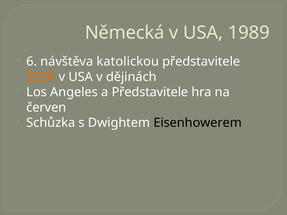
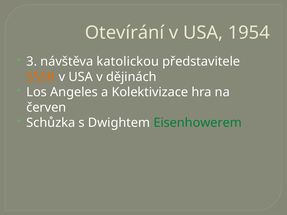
Německá: Německá -> Otevírání
1989: 1989 -> 1954
6: 6 -> 3
a Představitele: Představitele -> Kolektivizace
Eisenhowerem colour: black -> green
